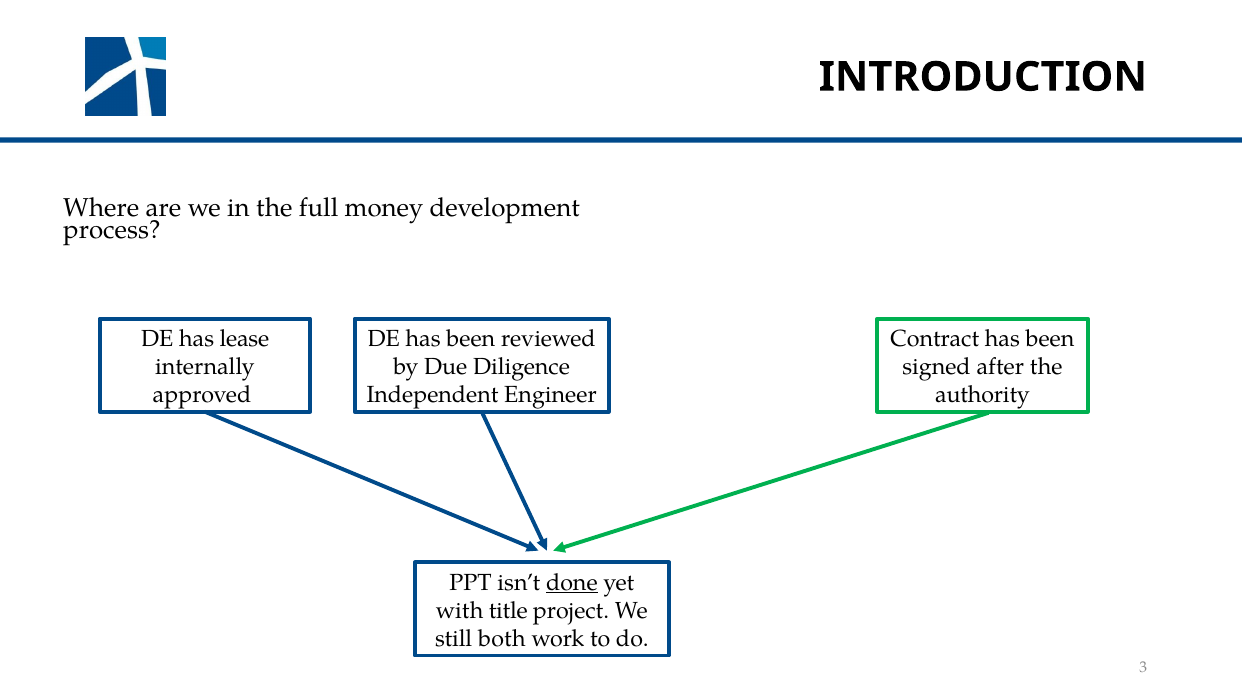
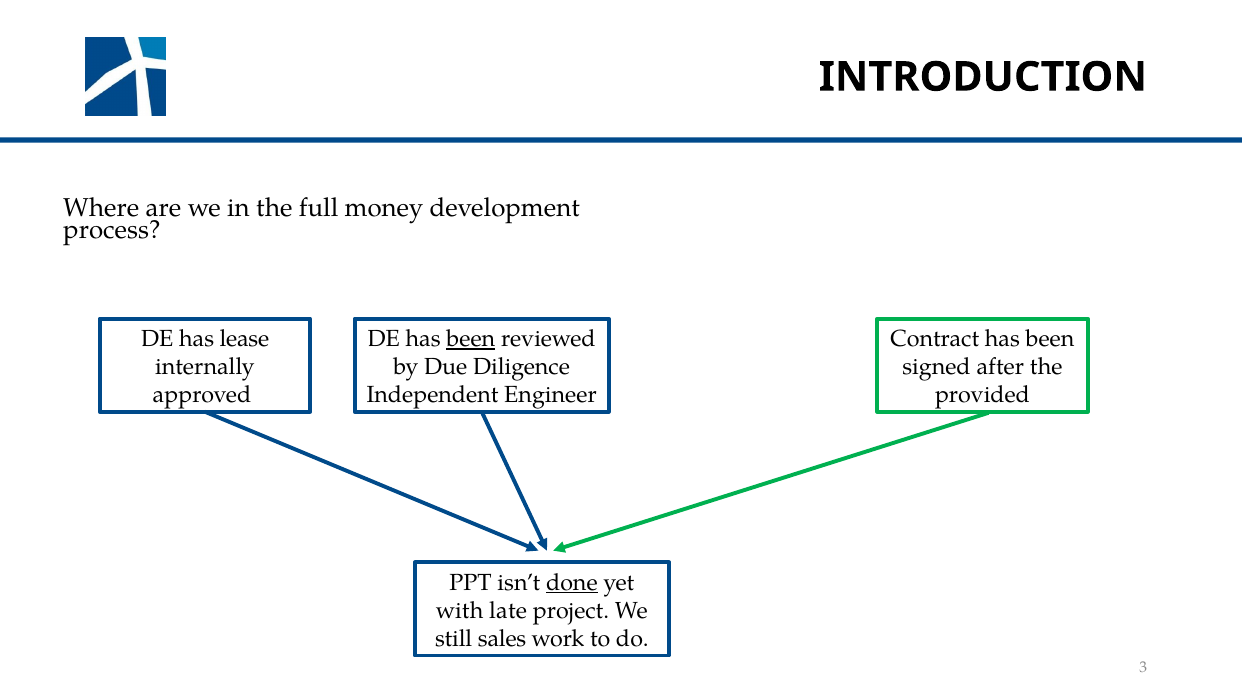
been at (471, 339) underline: none -> present
authority: authority -> provided
title: title -> late
both: both -> sales
